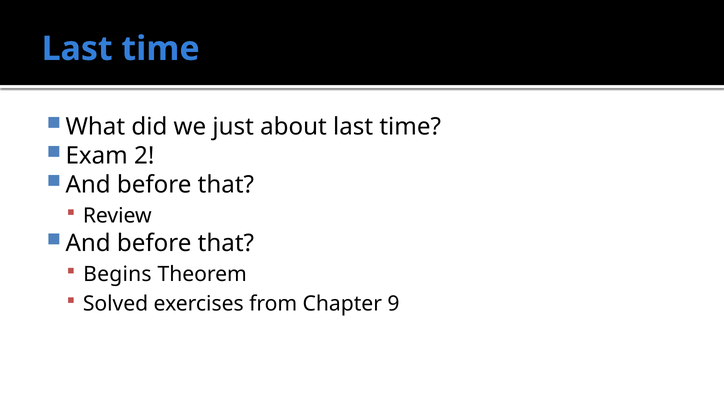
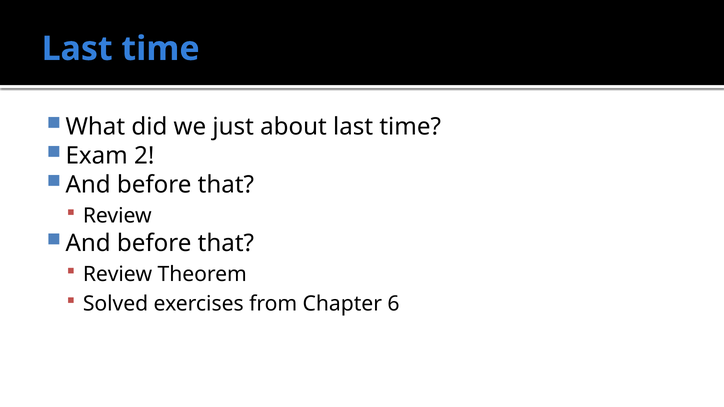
Begins at (117, 275): Begins -> Review
9: 9 -> 6
